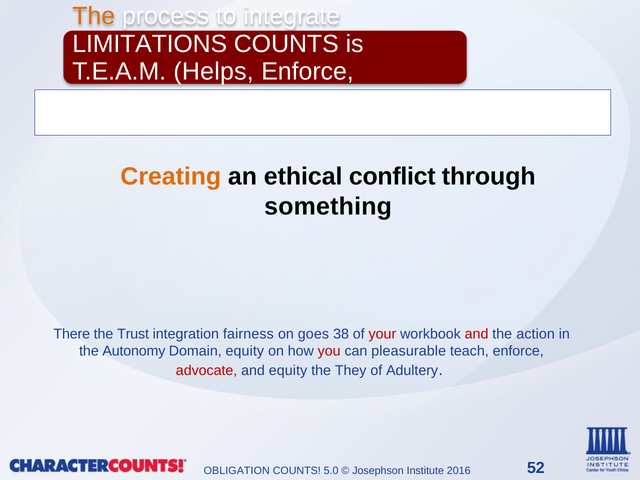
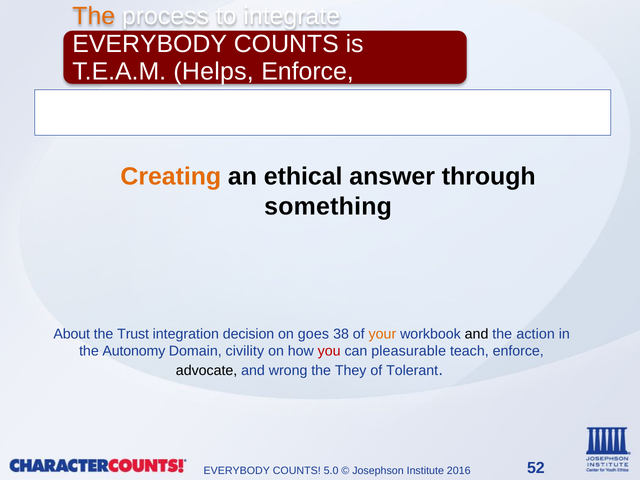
LIMITATIONS at (150, 44): LIMITATIONS -> EVERYBODY
conflict: conflict -> answer
There: There -> About
fairness: fairness -> decision
your colour: red -> orange
and at (477, 334) colour: red -> black
Domain equity: equity -> civility
advocate at (207, 371) colour: red -> black
and equity: equity -> wrong
Adultery: Adultery -> Tolerant
OBLIGATION at (237, 471): OBLIGATION -> EVERYBODY
